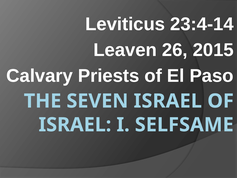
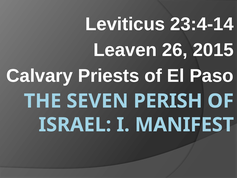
SEVEN ISRAEL: ISRAEL -> PERISH
SELFSAME: SELFSAME -> MANIFEST
